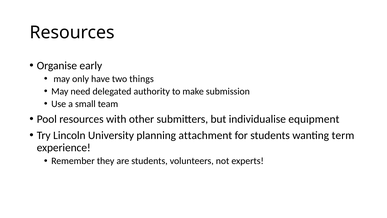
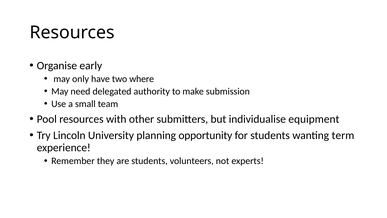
things: things -> where
attachment: attachment -> opportunity
